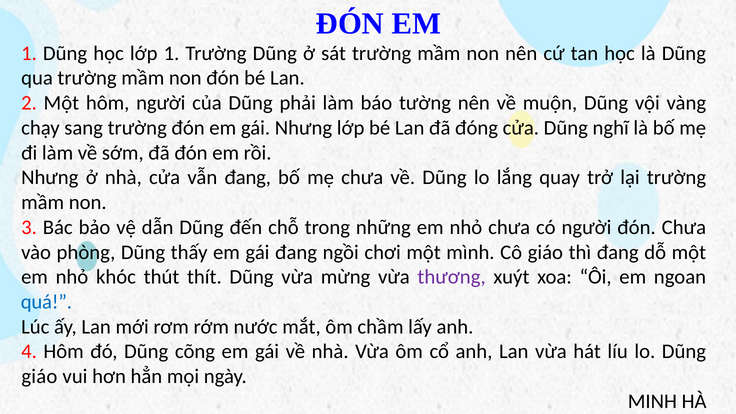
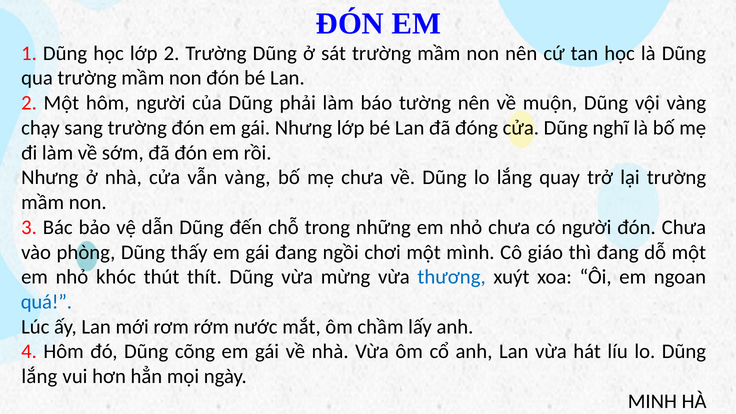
lớp 1: 1 -> 2
vẫn đang: đang -> vàng
thương colour: purple -> blue
giáo at (39, 377): giáo -> lắng
